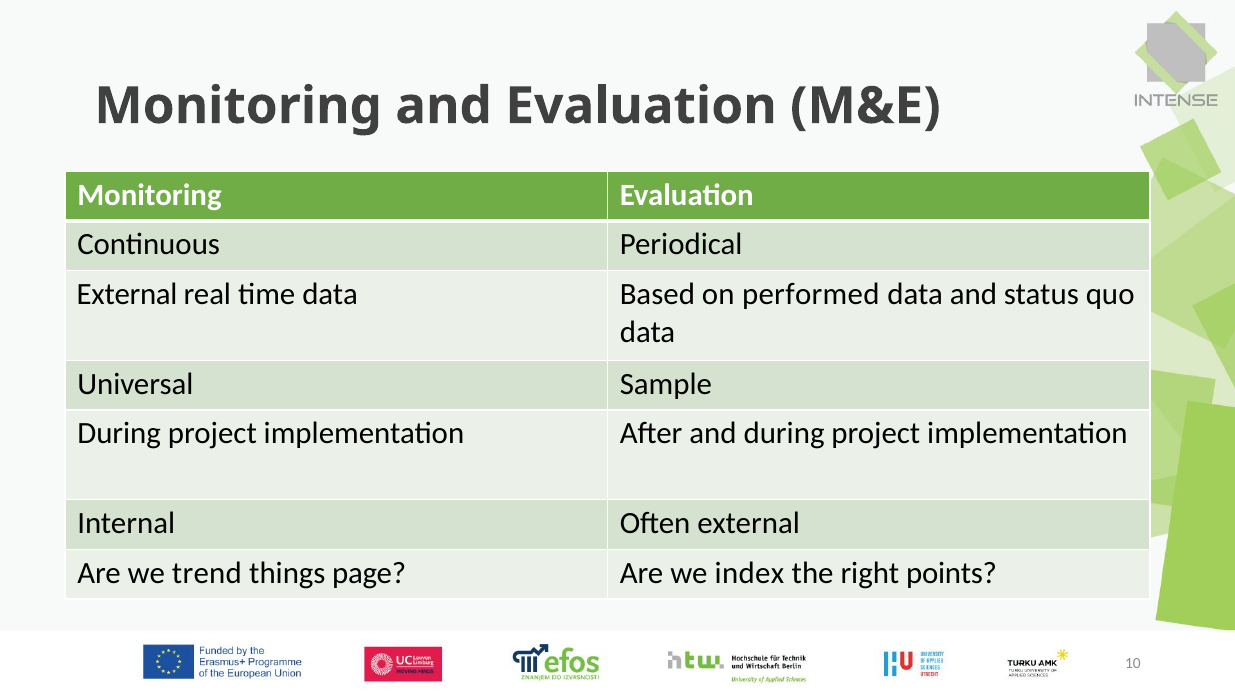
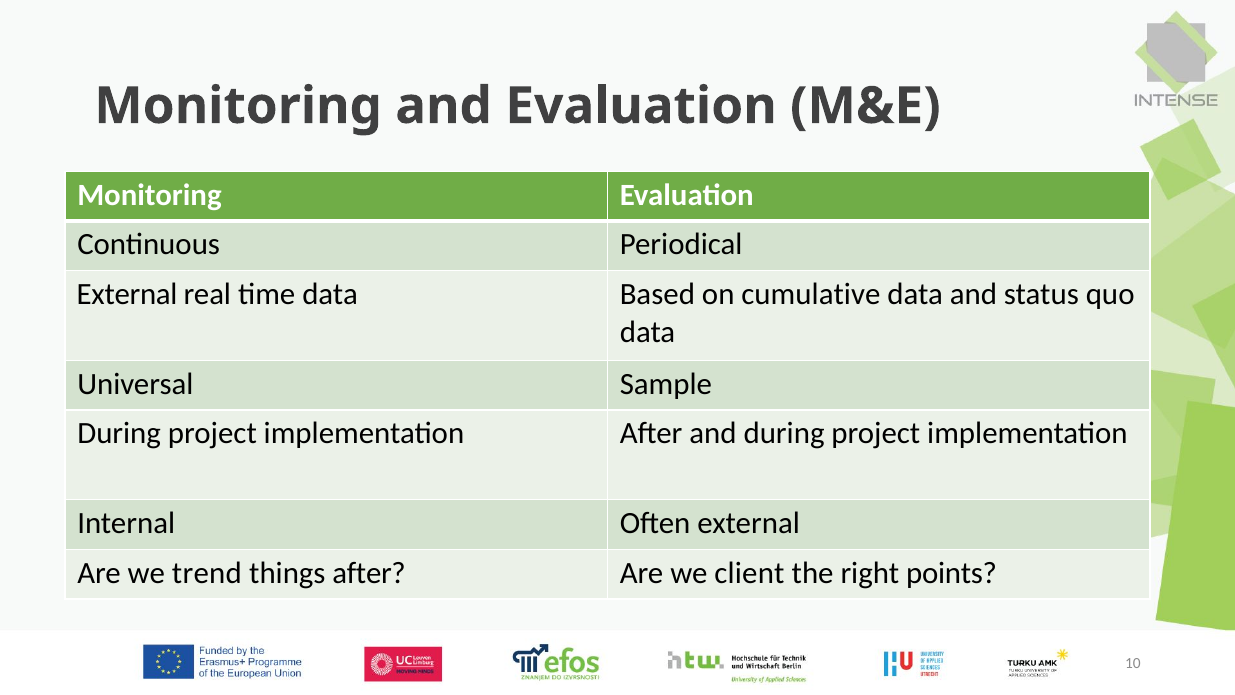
performed: performed -> cumulative
things page: page -> after
index: index -> client
